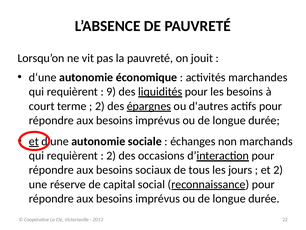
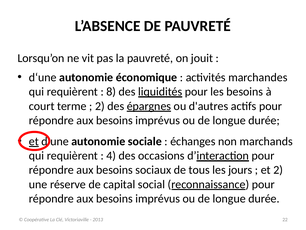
9: 9 -> 8
2 at (111, 155): 2 -> 4
